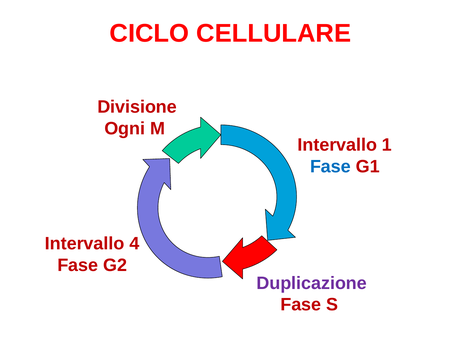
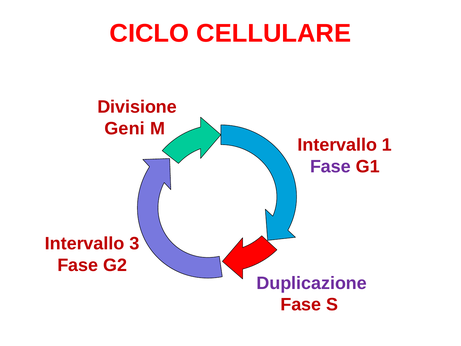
Ogni: Ogni -> Geni
Fase at (330, 166) colour: blue -> purple
4: 4 -> 3
